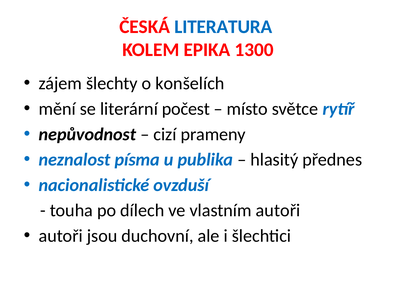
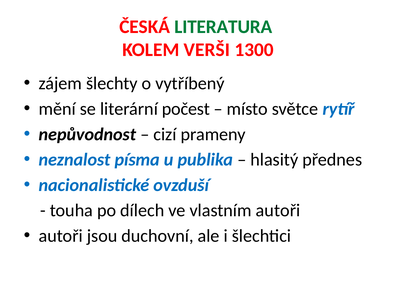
LITERATURA colour: blue -> green
EPIKA: EPIKA -> VERŠI
konšelích: konšelích -> vytříbený
